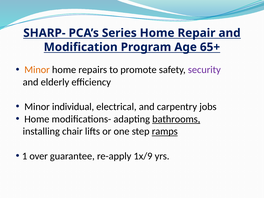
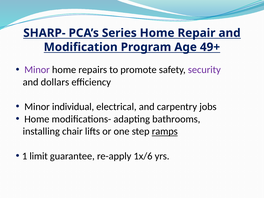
65+: 65+ -> 49+
Minor at (37, 70) colour: orange -> purple
elderly: elderly -> dollars
bathrooms underline: present -> none
over: over -> limit
1x/9: 1x/9 -> 1x/6
